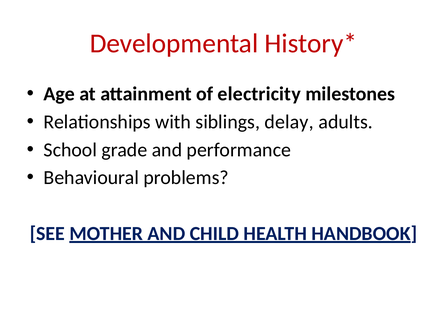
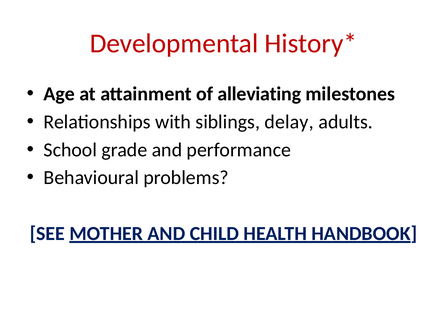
electricity: electricity -> alleviating
